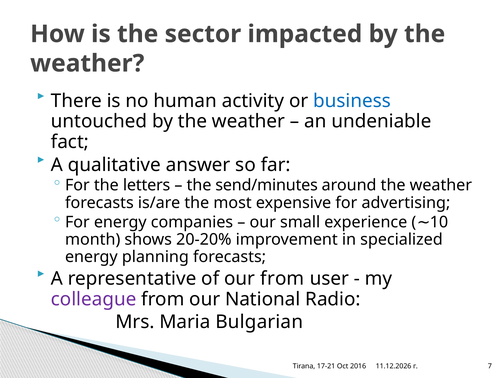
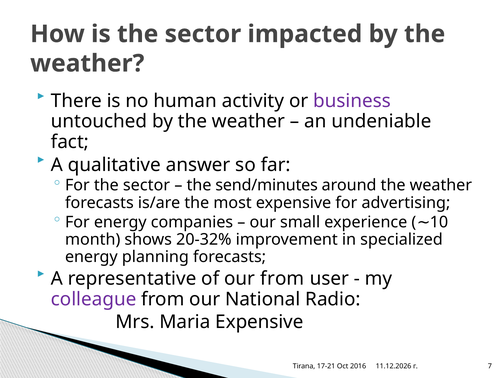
business colour: blue -> purple
For the letters: letters -> sector
20-20%: 20-20% -> 20-32%
Maria Bulgarian: Bulgarian -> Expensive
